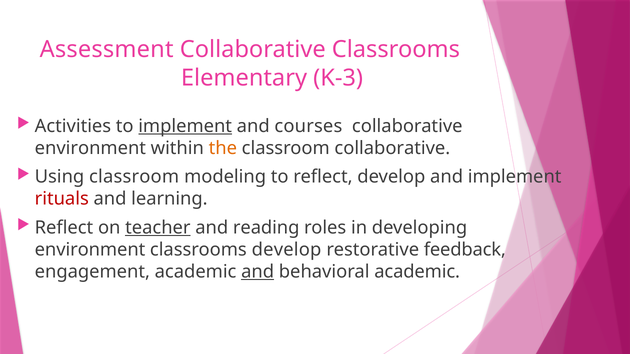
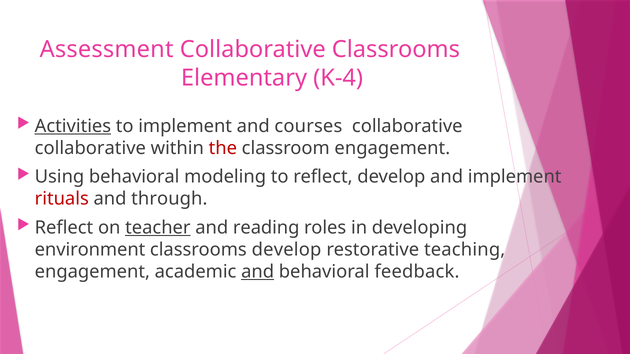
K-3: K-3 -> K-4
Activities underline: none -> present
implement at (185, 126) underline: present -> none
environment at (90, 148): environment -> collaborative
the colour: orange -> red
classroom collaborative: collaborative -> engagement
Using classroom: classroom -> behavioral
learning: learning -> through
feedback: feedback -> teaching
behavioral academic: academic -> feedback
